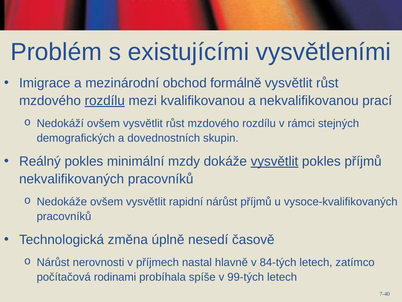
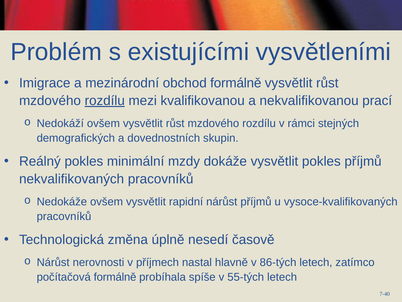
vysvětlit at (274, 161) underline: present -> none
84-tých: 84-tých -> 86-tých
počítačová rodinami: rodinami -> formálně
99-tých: 99-tých -> 55-tých
